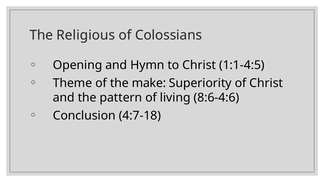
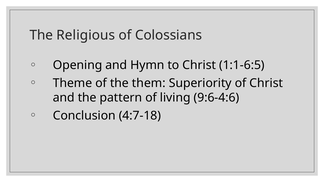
1:1-4:5: 1:1-4:5 -> 1:1-6:5
make: make -> them
8:6-4:6: 8:6-4:6 -> 9:6-4:6
